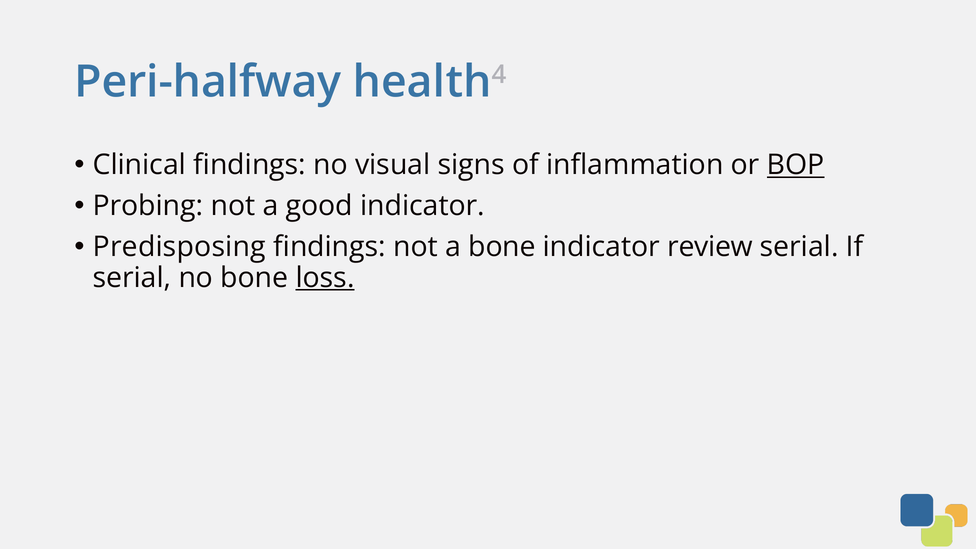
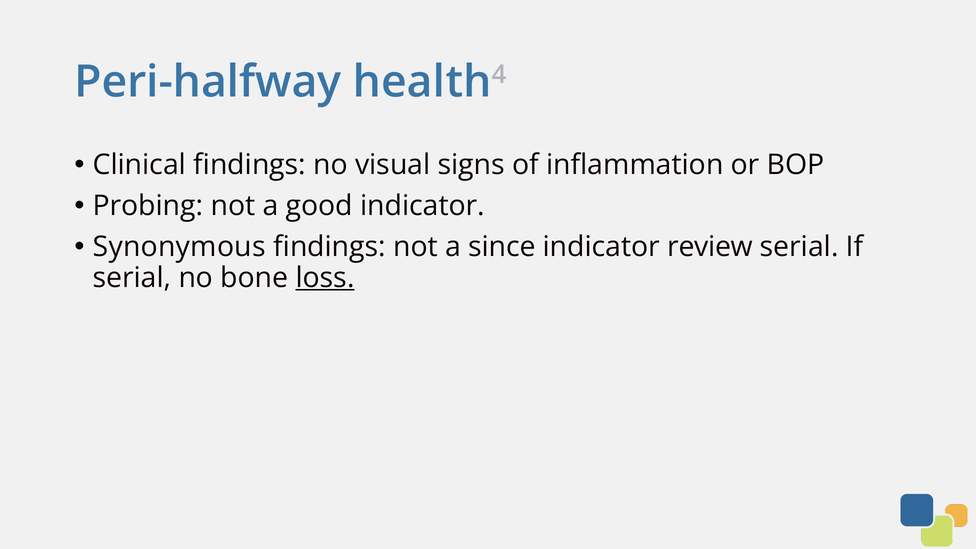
BOP underline: present -> none
Predisposing: Predisposing -> Synonymous
a bone: bone -> since
